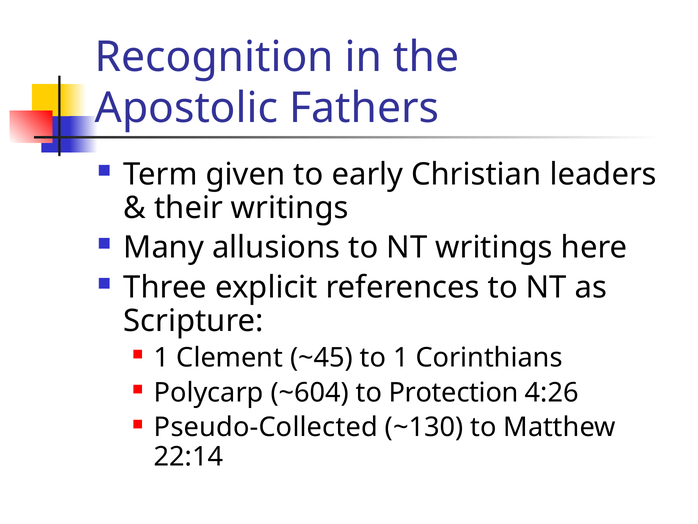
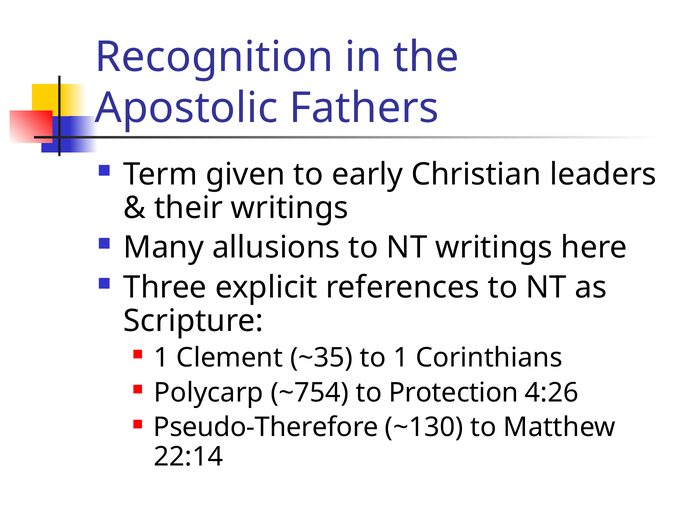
~45: ~45 -> ~35
~604: ~604 -> ~754
Pseudo-Collected: Pseudo-Collected -> Pseudo-Therefore
